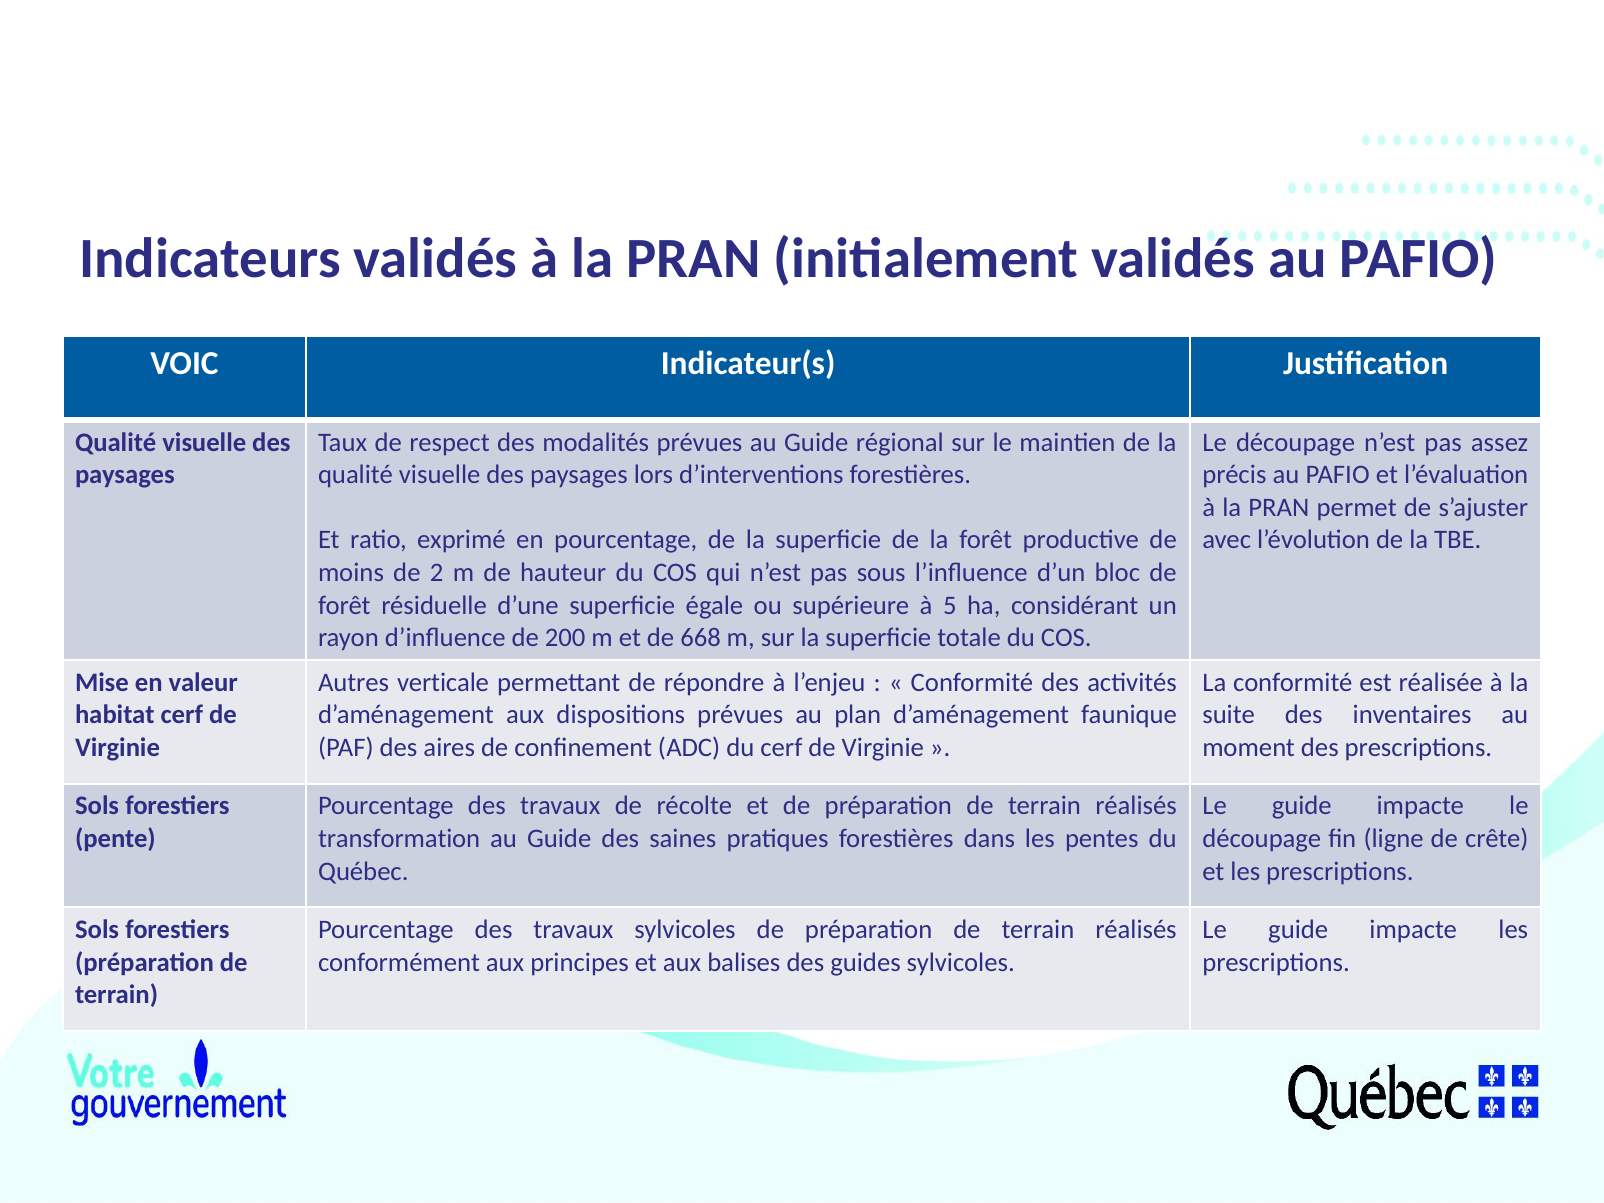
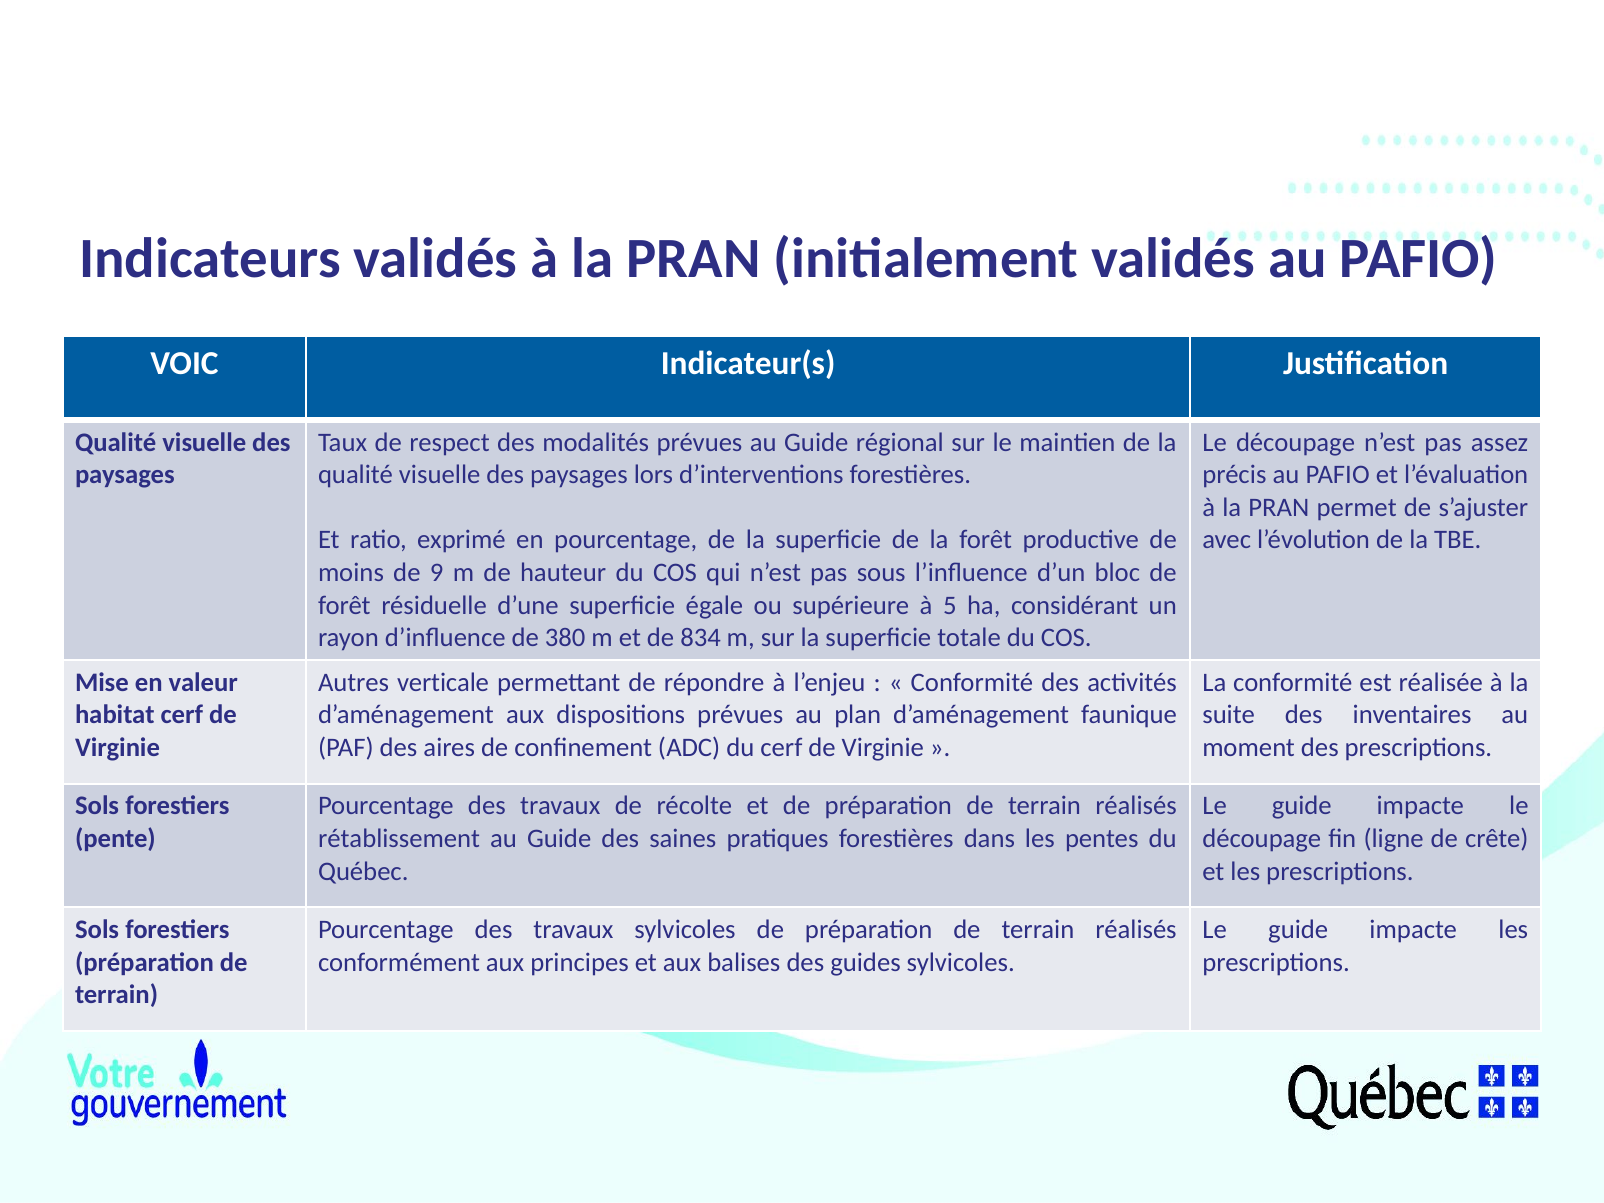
2: 2 -> 9
200: 200 -> 380
668: 668 -> 834
transformation: transformation -> rétablissement
